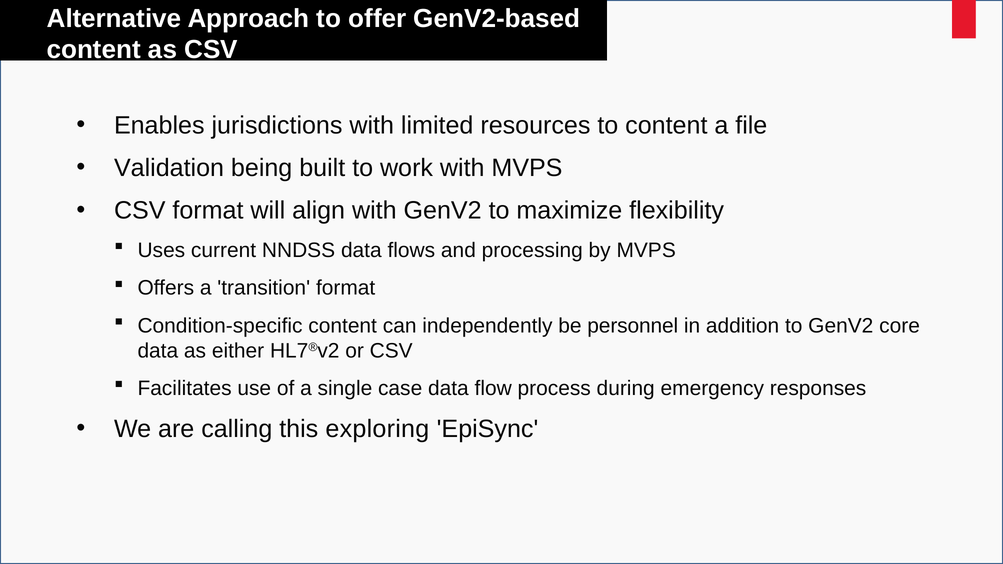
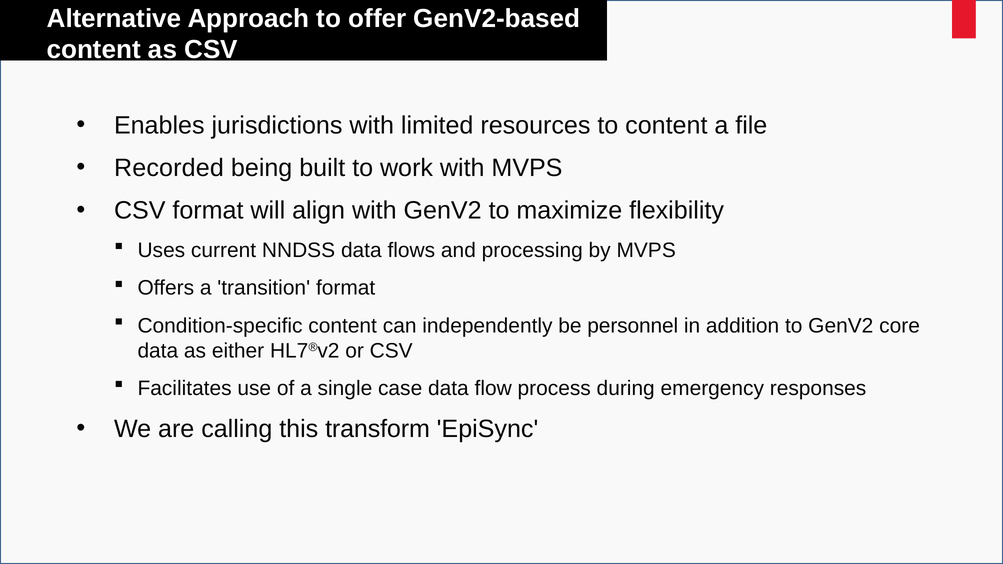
Validation: Validation -> Recorded
exploring: exploring -> transform
